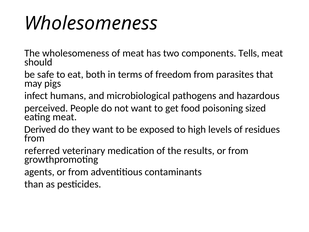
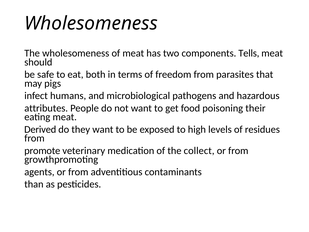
perceived: perceived -> attributes
sized: sized -> their
referred: referred -> promote
results: results -> collect
